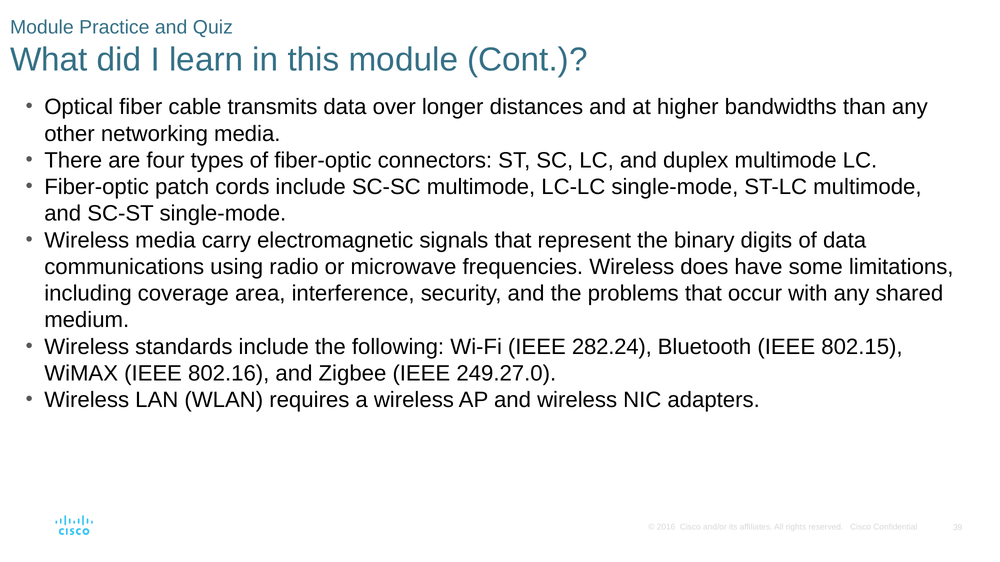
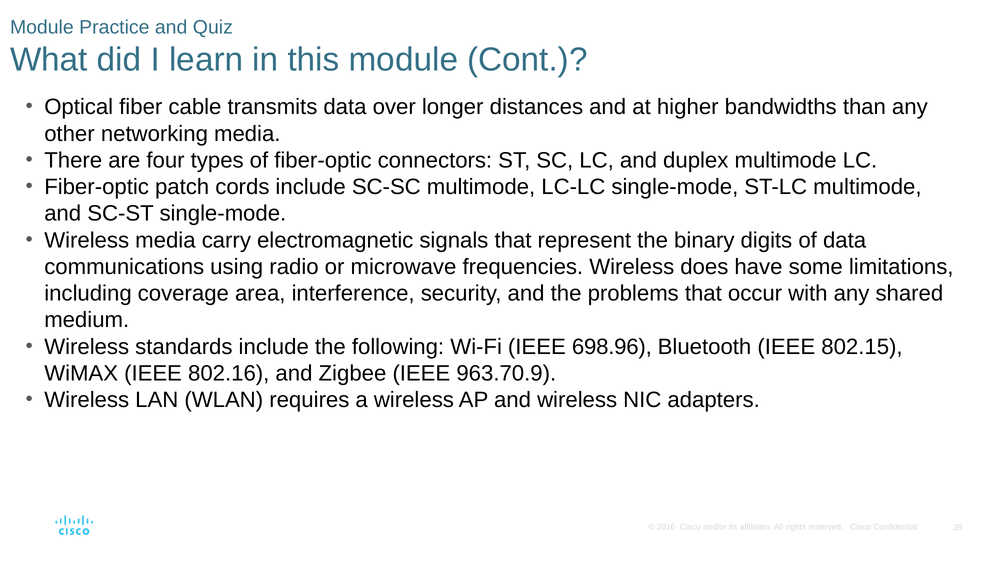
282.24: 282.24 -> 698.96
249.27.0: 249.27.0 -> 963.70.9
